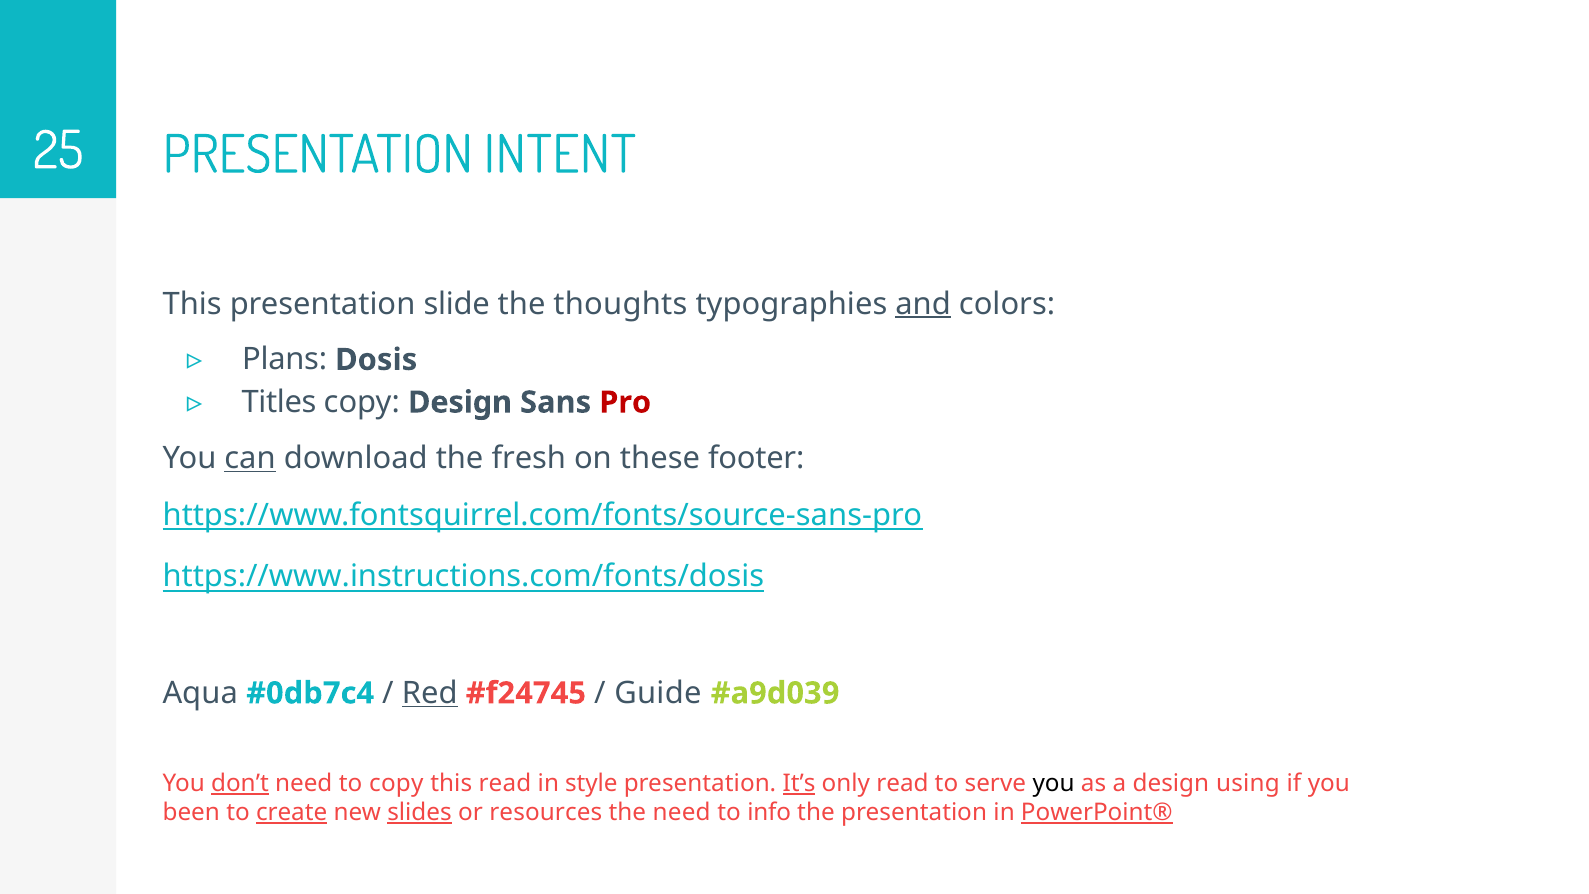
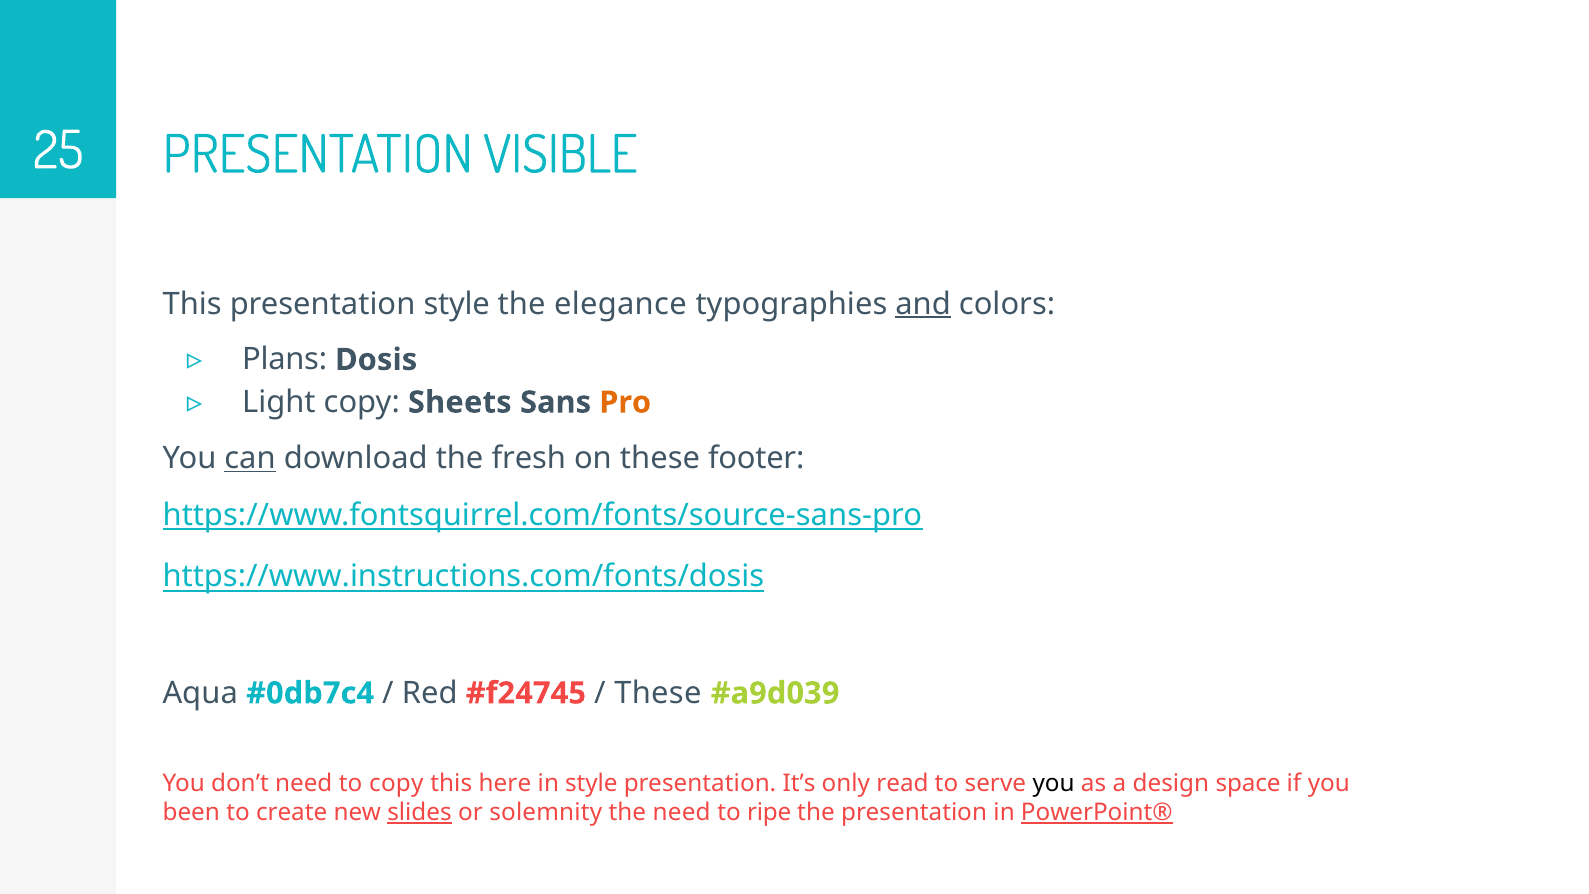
INTENT: INTENT -> VISIBLE
presentation slide: slide -> style
thoughts: thoughts -> elegance
Titles: Titles -> Light
copy Design: Design -> Sheets
Pro colour: red -> orange
Red underline: present -> none
Guide at (658, 693): Guide -> These
don’t underline: present -> none
this read: read -> here
It’s underline: present -> none
using: using -> space
create underline: present -> none
resources: resources -> solemnity
info: info -> ripe
